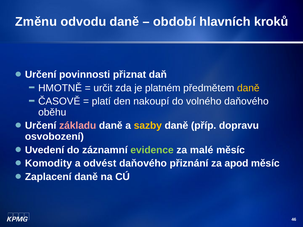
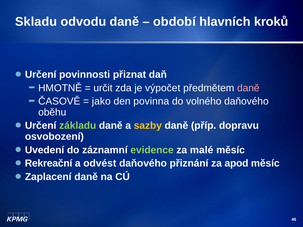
Změnu: Změnu -> Skladu
platném: platném -> výpočet
daně at (248, 88) colour: yellow -> pink
platí: platí -> jako
nakoupí: nakoupí -> povinna
základu colour: pink -> light green
Komodity: Komodity -> Rekreační
